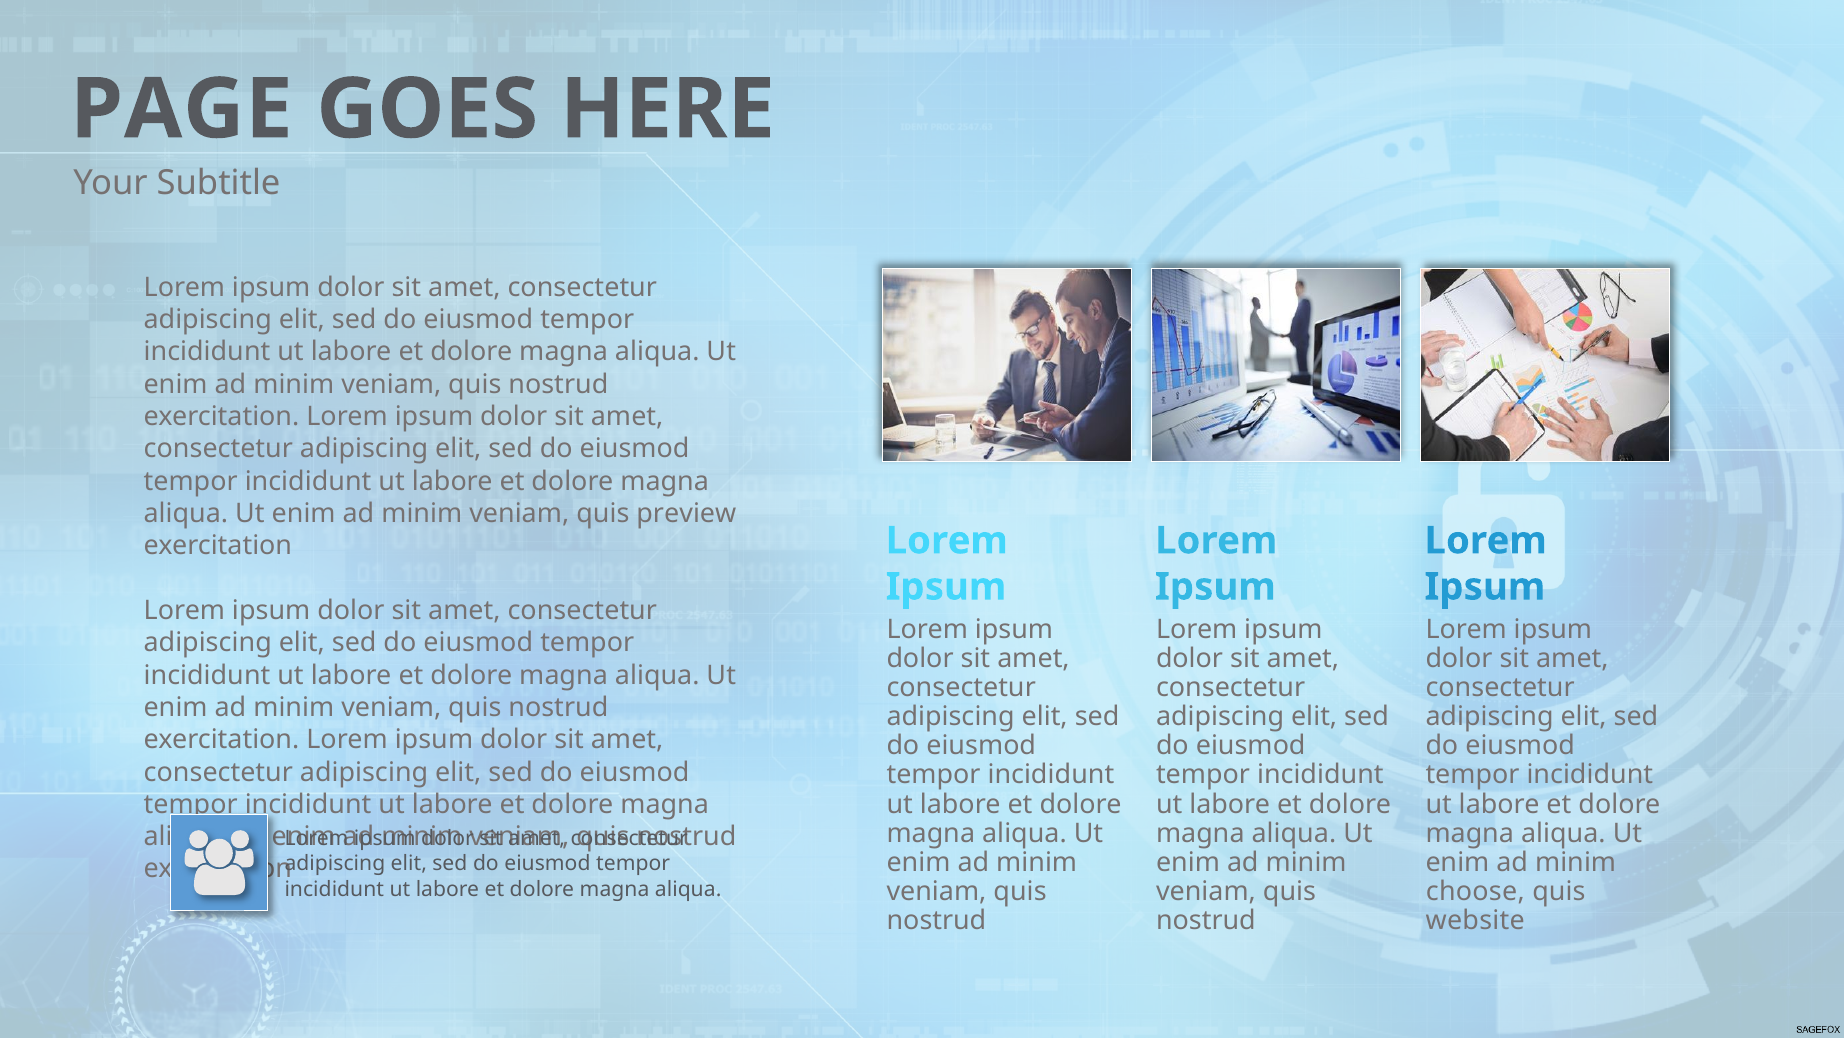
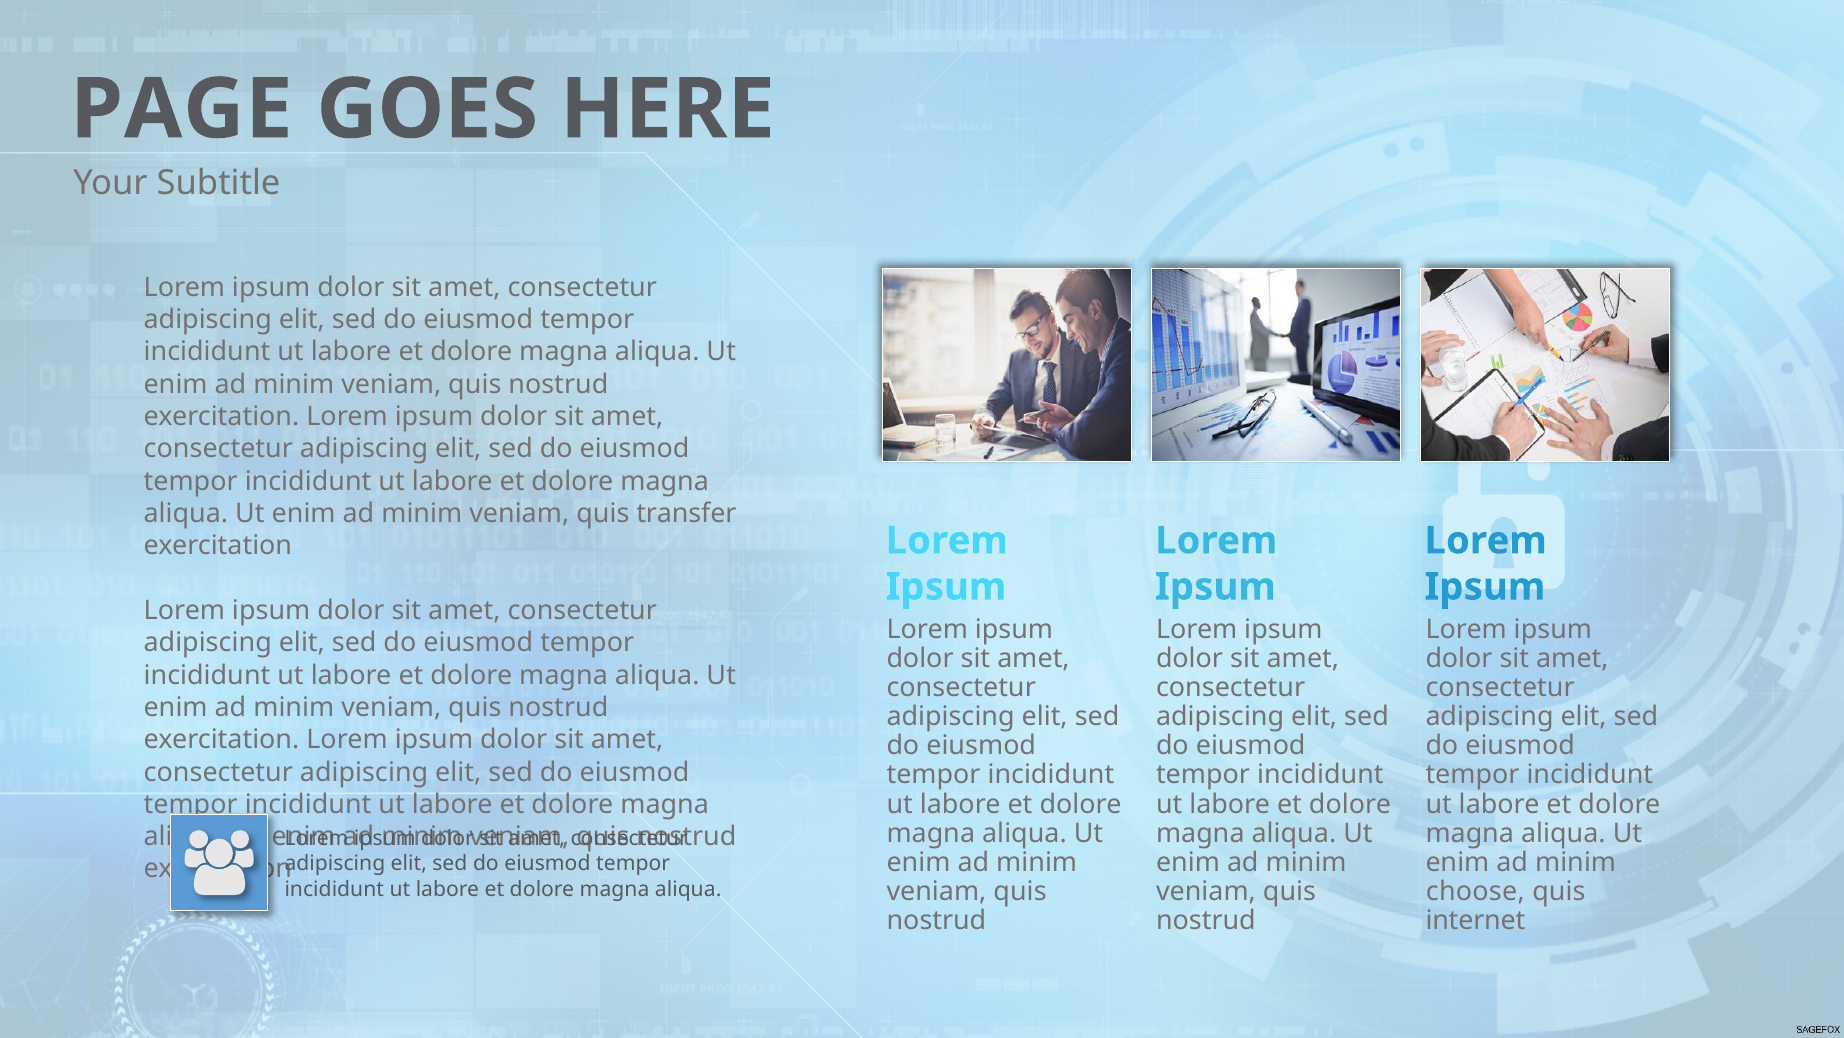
preview: preview -> transfer
website: website -> internet
